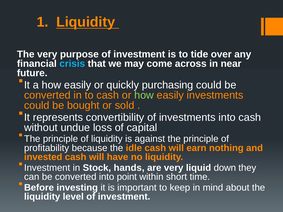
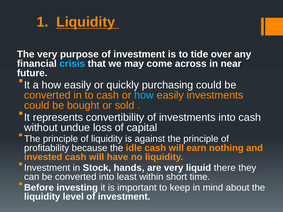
how at (144, 95) colour: light green -> light blue
down: down -> there
point: point -> least
